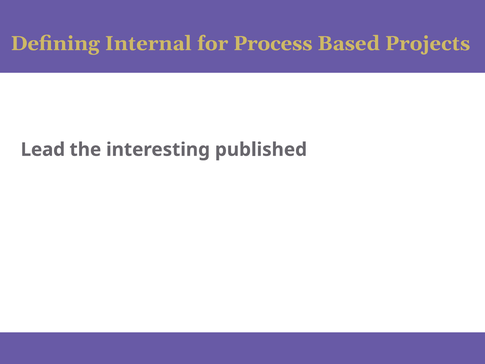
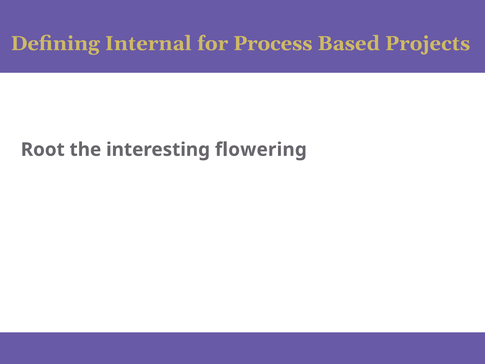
Lead: Lead -> Root
published: published -> flowering
